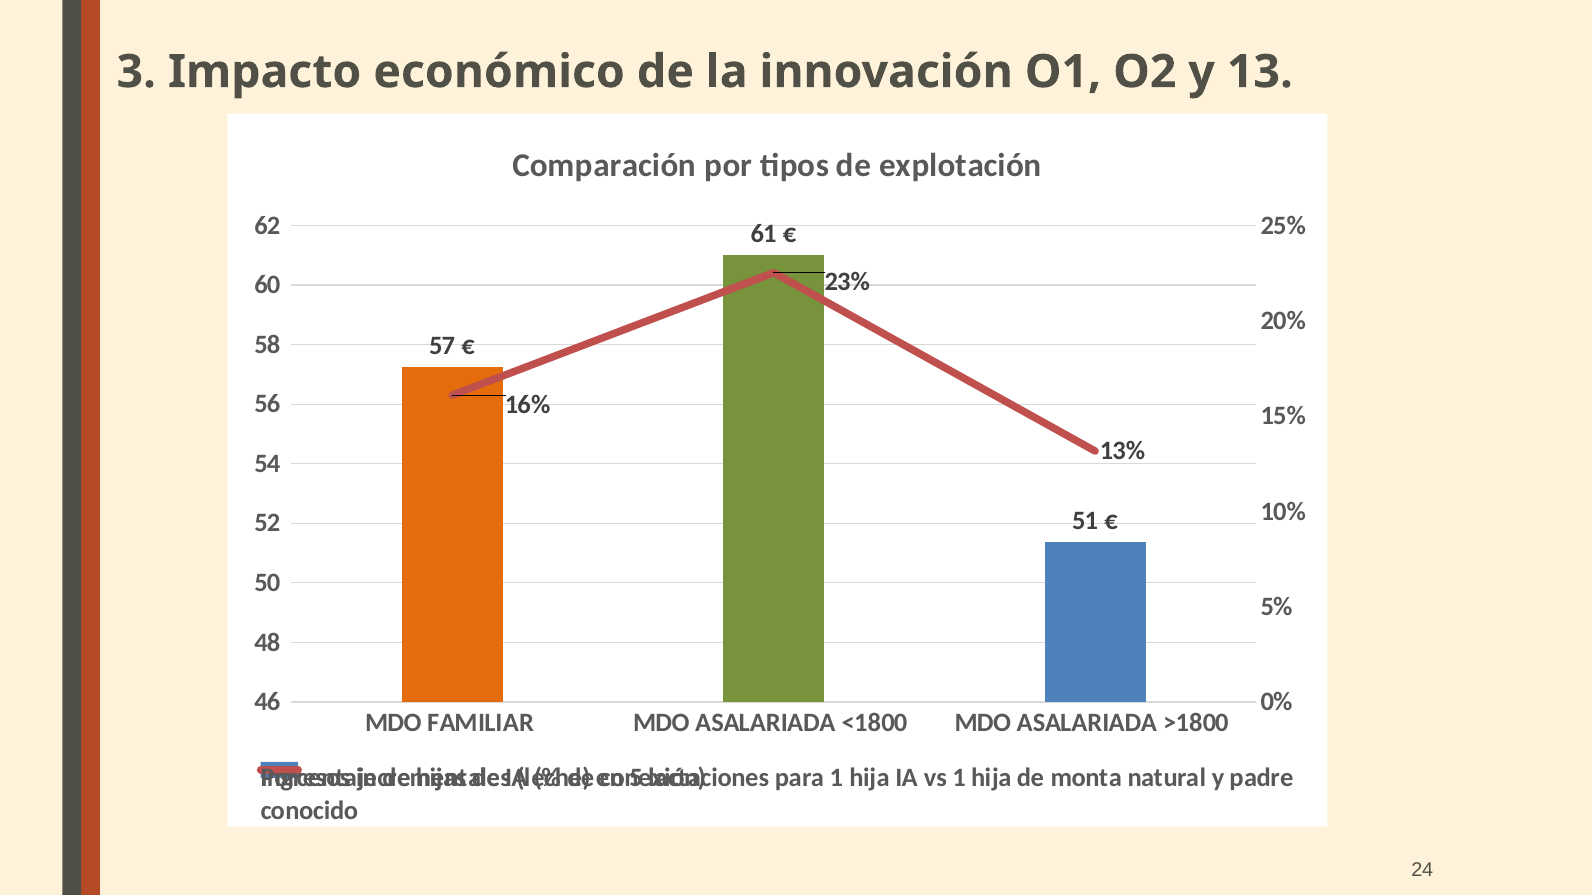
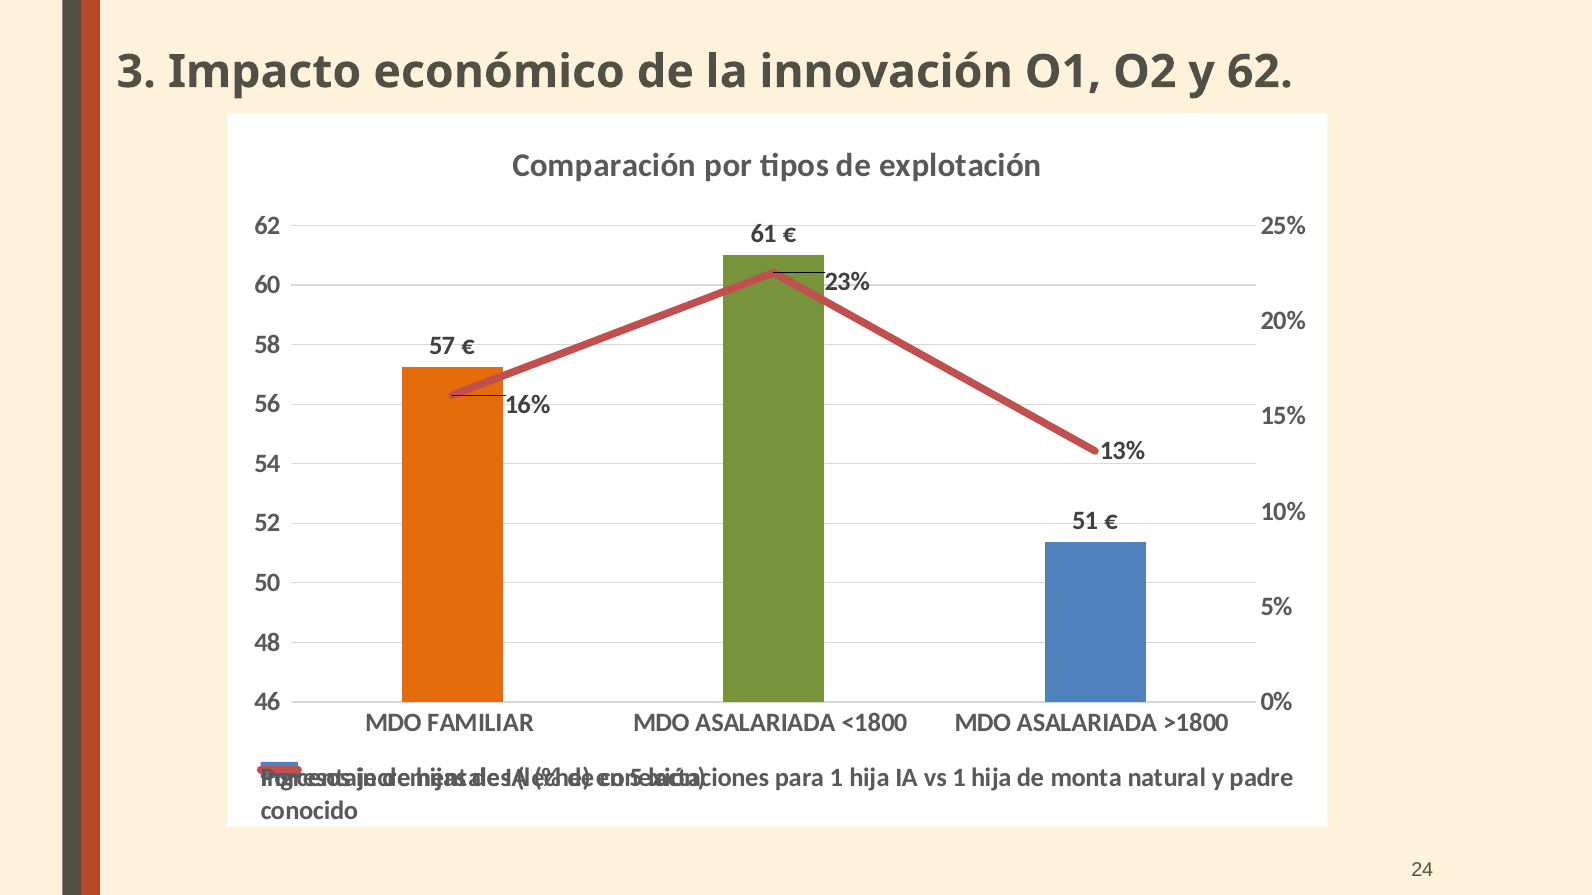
y 13: 13 -> 62
